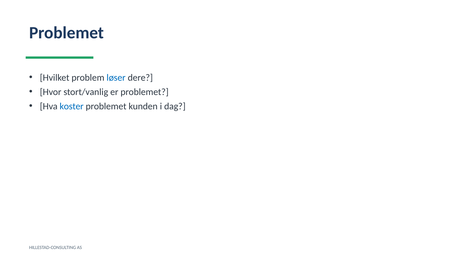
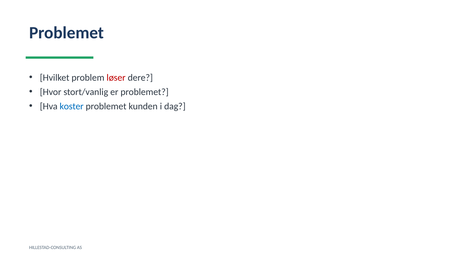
løser colour: blue -> red
